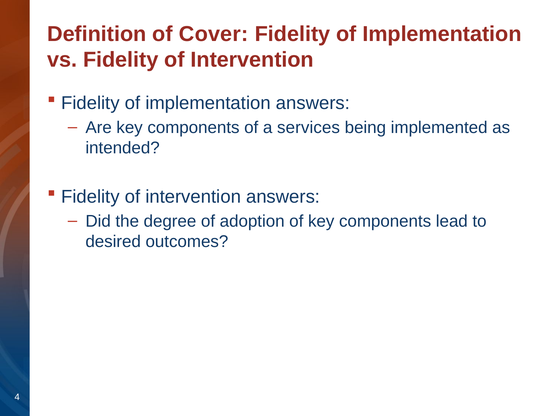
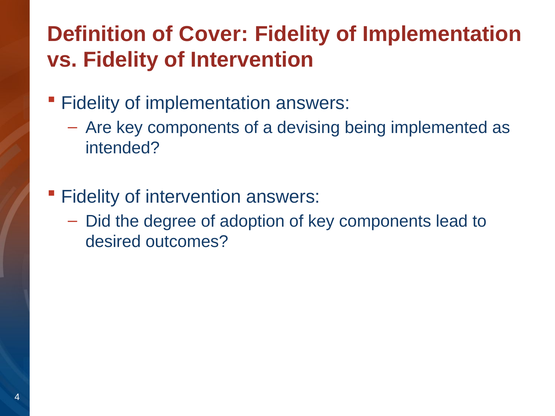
services: services -> devising
